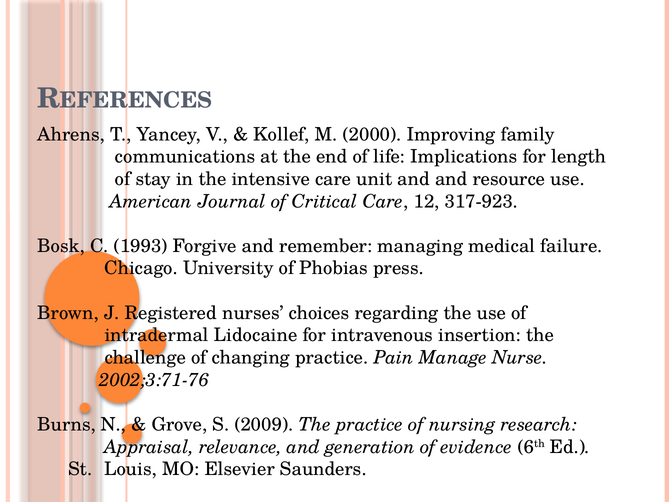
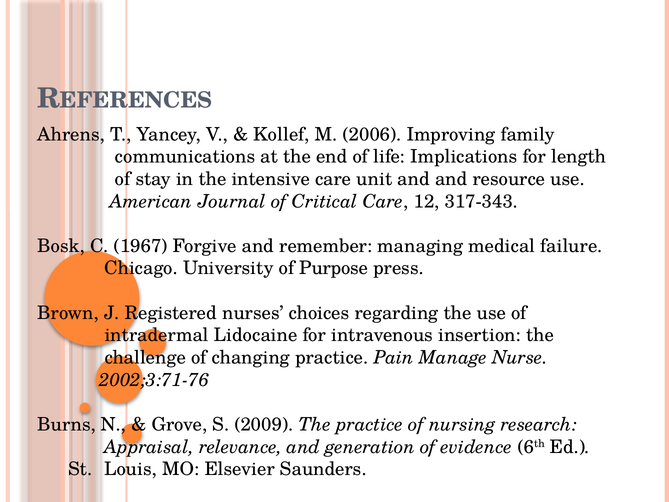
2000: 2000 -> 2006
317-923: 317-923 -> 317-343
1993: 1993 -> 1967
Phobias: Phobias -> Purpose
